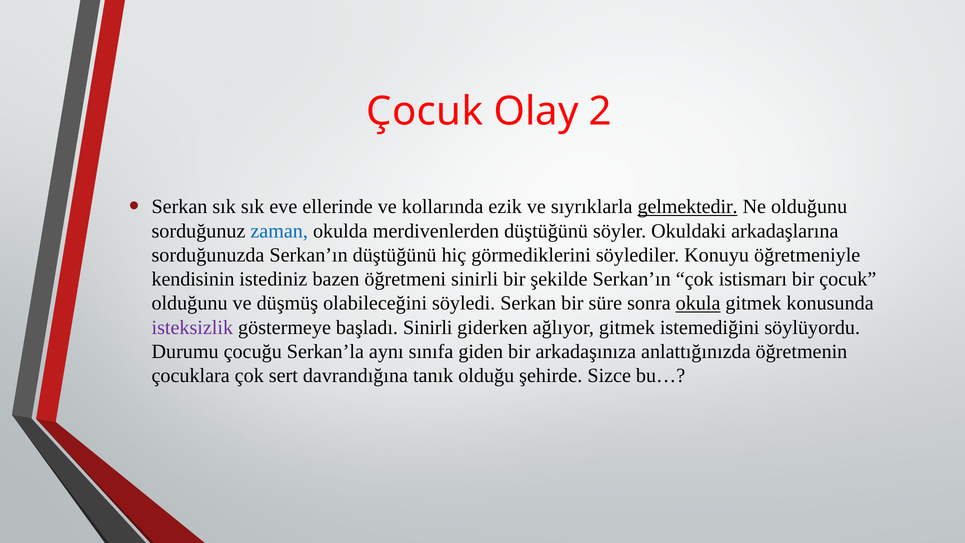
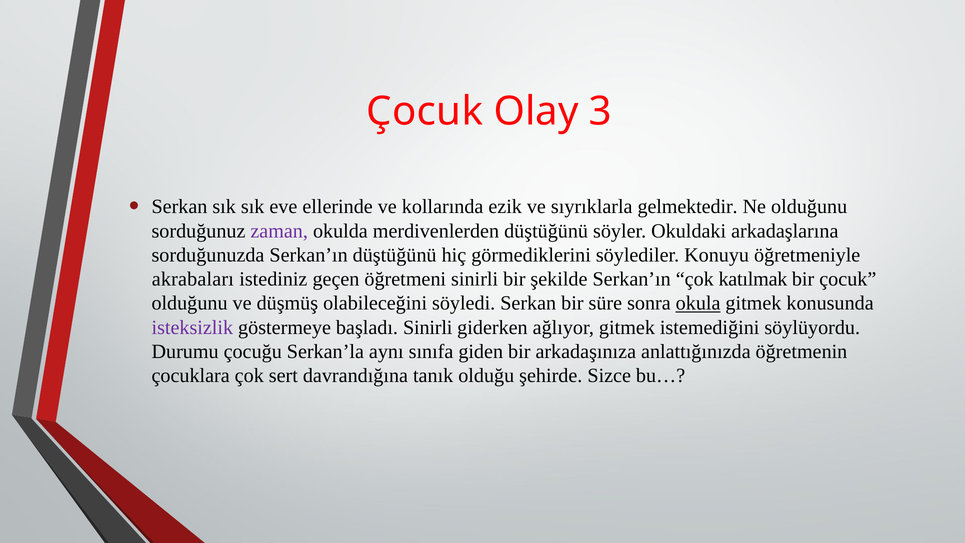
2: 2 -> 3
gelmektedir underline: present -> none
zaman colour: blue -> purple
kendisinin: kendisinin -> akrabaları
bazen: bazen -> geçen
istismarı: istismarı -> katılmak
